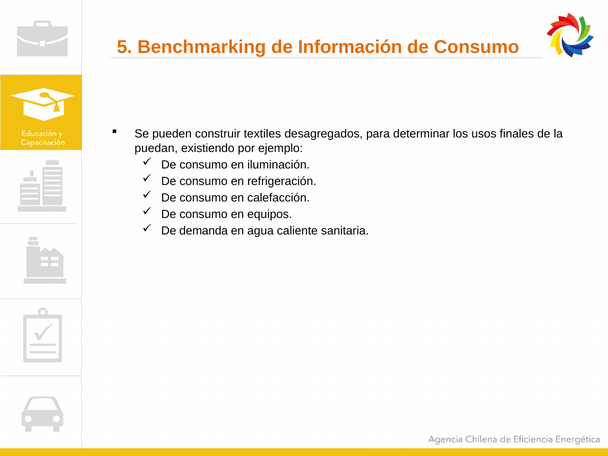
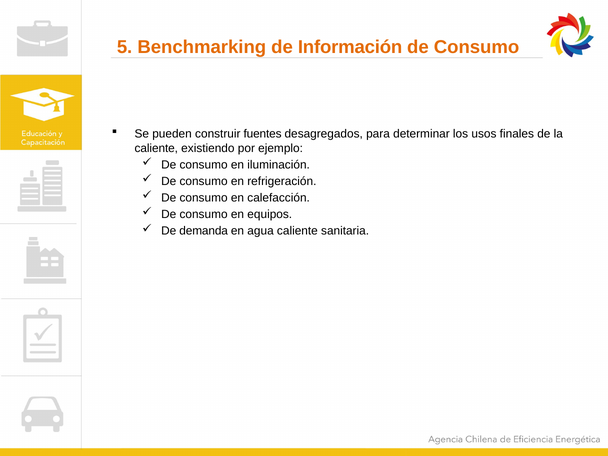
textiles: textiles -> fuentes
puedan at (156, 148): puedan -> caliente
